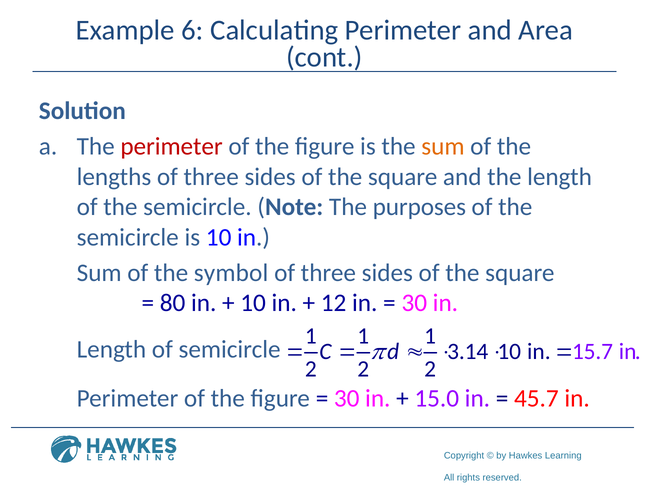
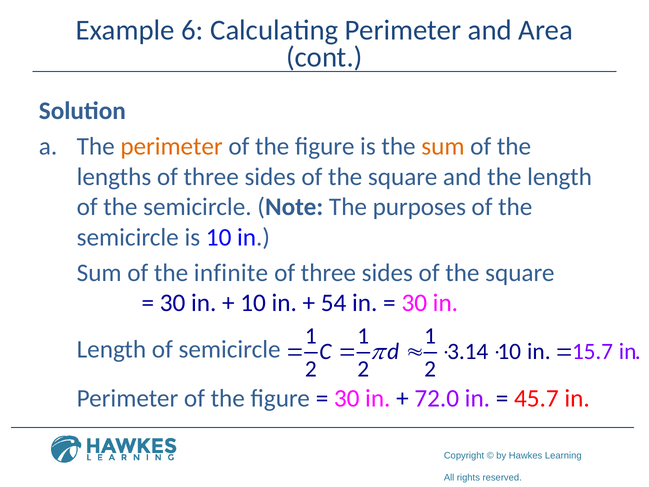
perimeter at (172, 146) colour: red -> orange
symbol: symbol -> infinite
80 at (173, 303): 80 -> 30
12: 12 -> 54
15.0: 15.0 -> 72.0
